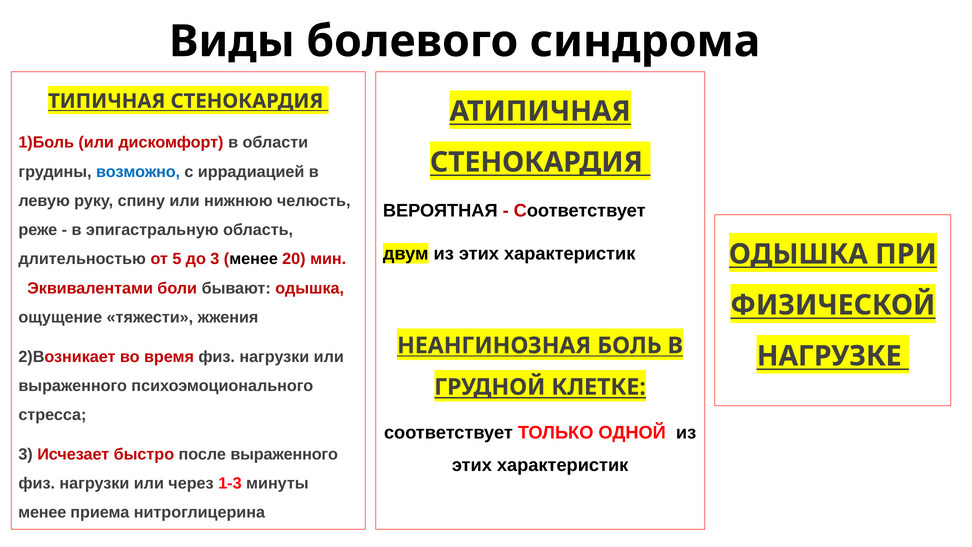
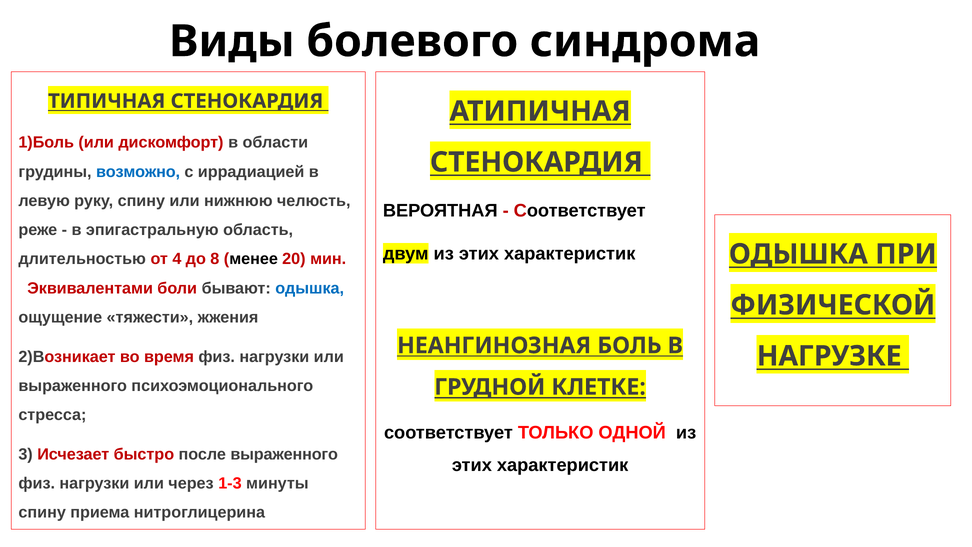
5: 5 -> 4
до 3: 3 -> 8
одышка at (310, 288) colour: red -> blue
менее at (42, 512): менее -> спину
